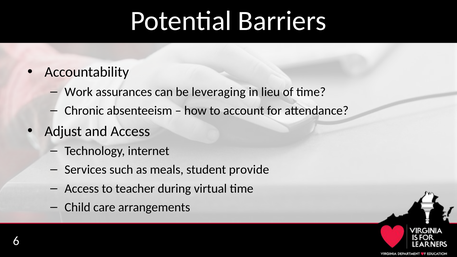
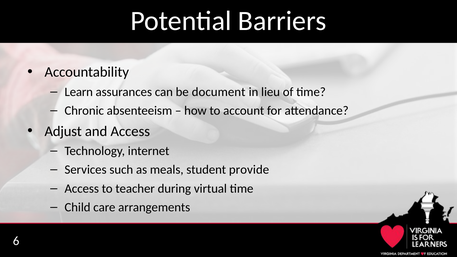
Work: Work -> Learn
leveraging: leveraging -> document
